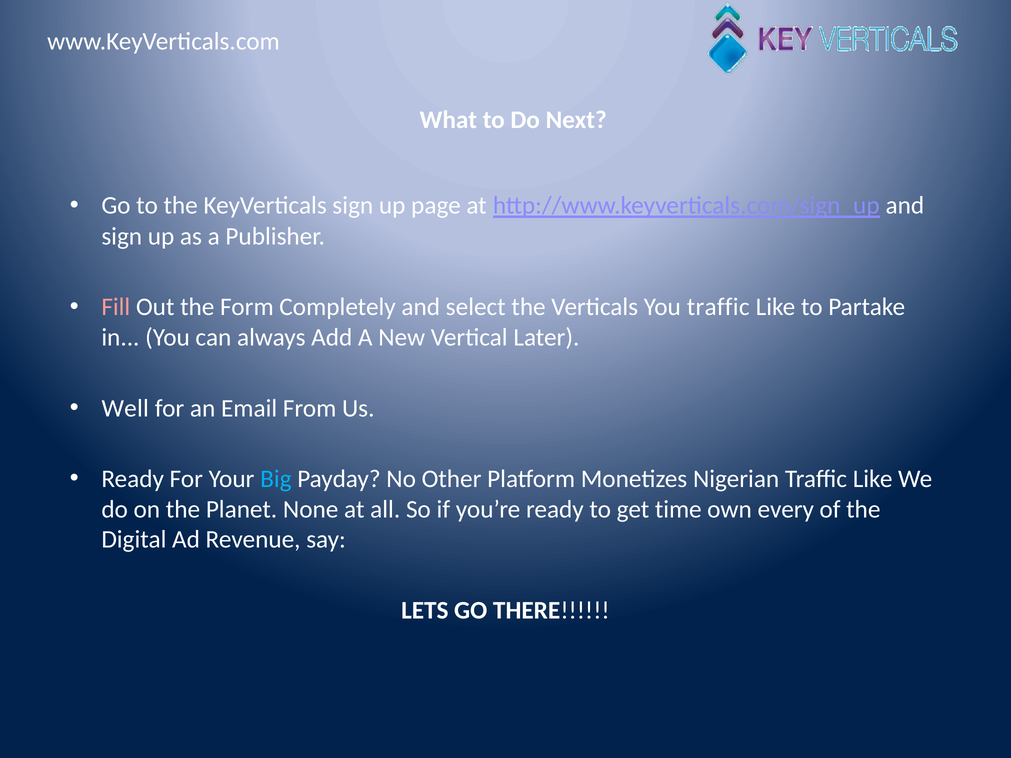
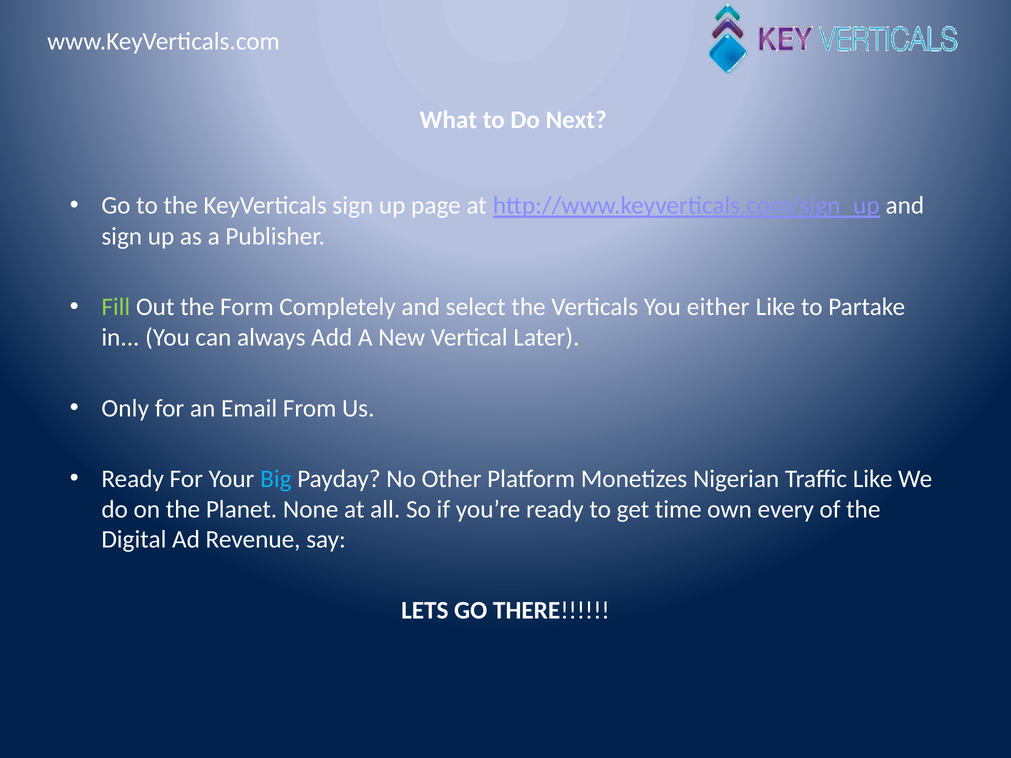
Fill colour: pink -> light green
You traffic: traffic -> either
Well: Well -> Only
